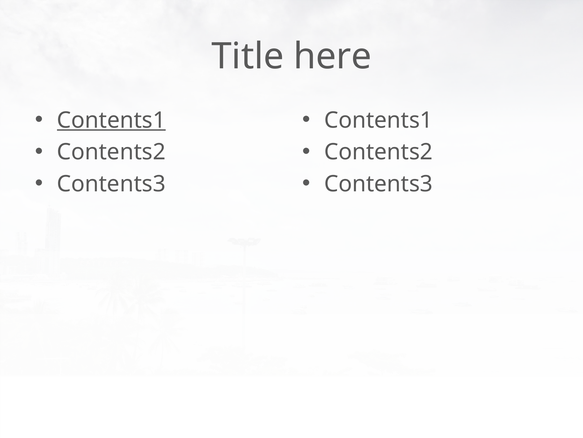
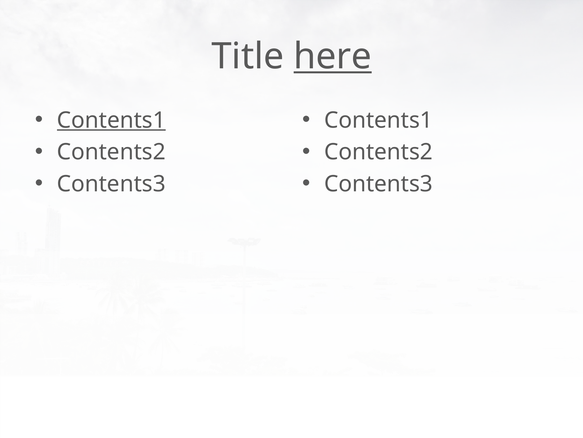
here underline: none -> present
